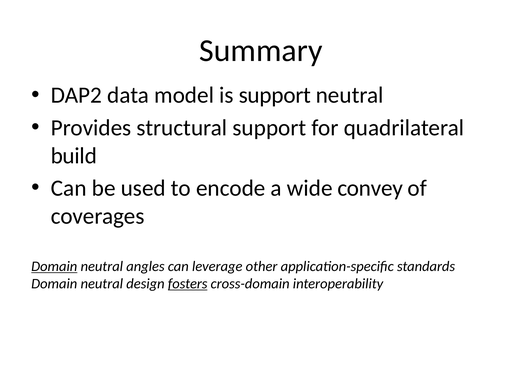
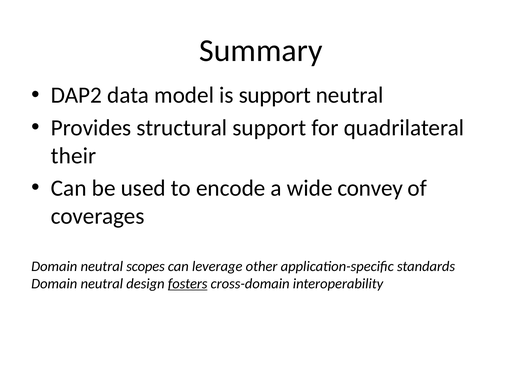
build: build -> their
Domain at (54, 266) underline: present -> none
angles: angles -> scopes
